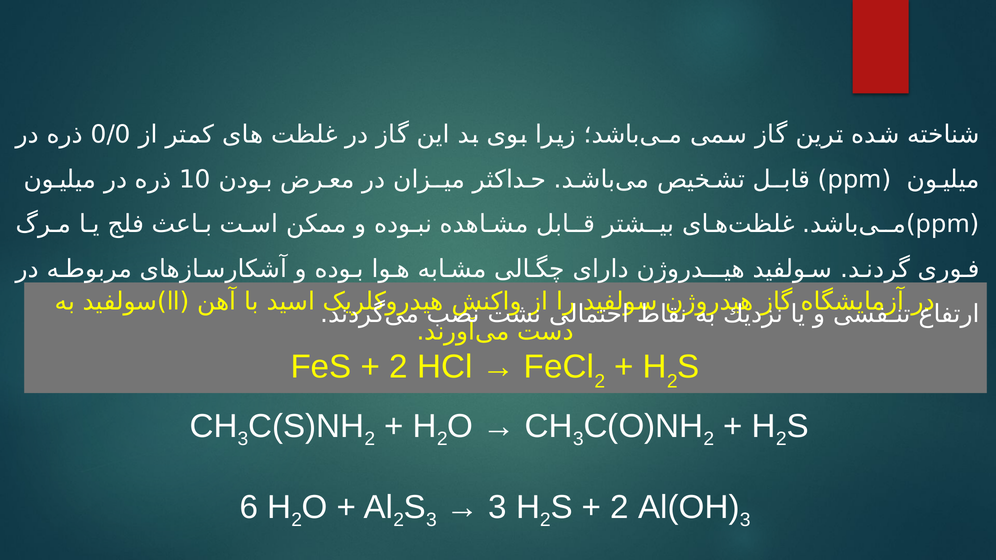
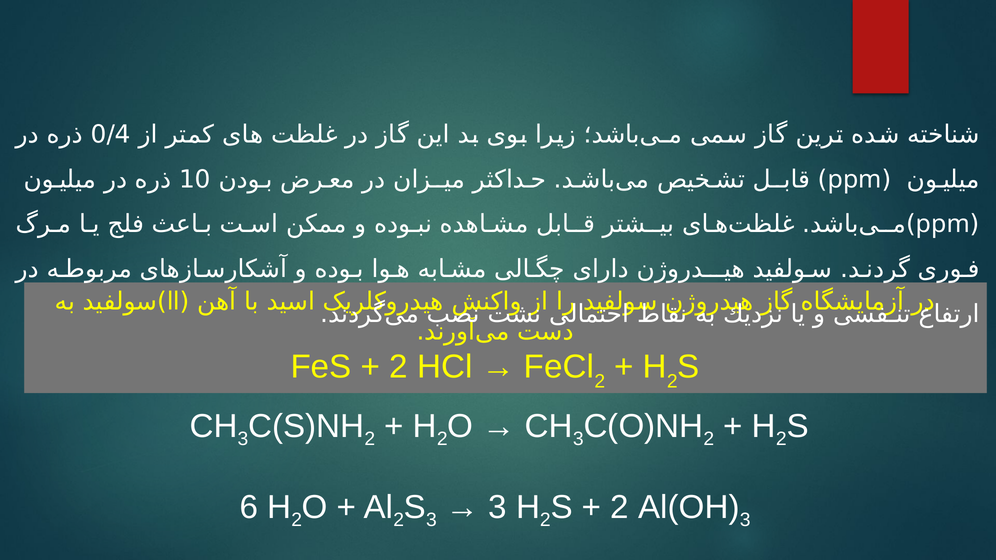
0/0: 0/0 -> 0/4
